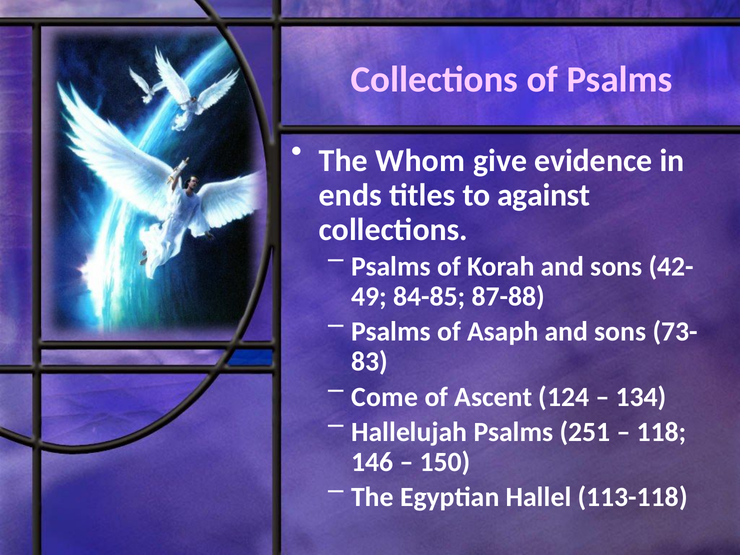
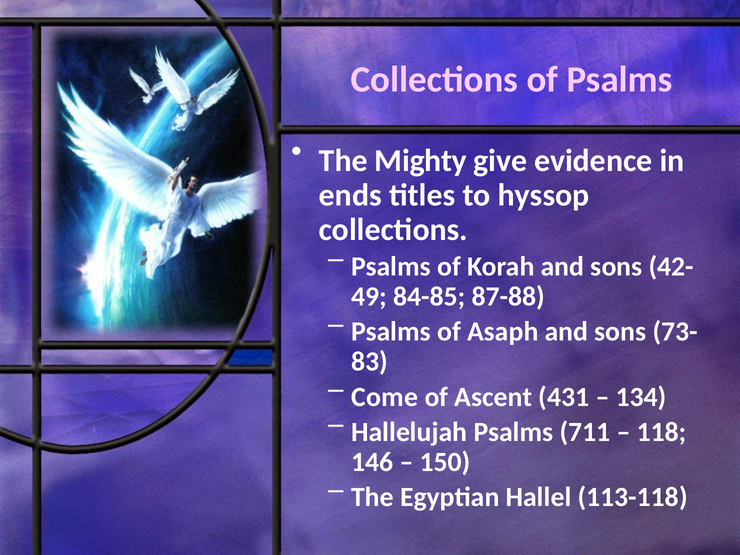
Whom: Whom -> Mighty
against: against -> hyssop
124: 124 -> 431
251: 251 -> 711
